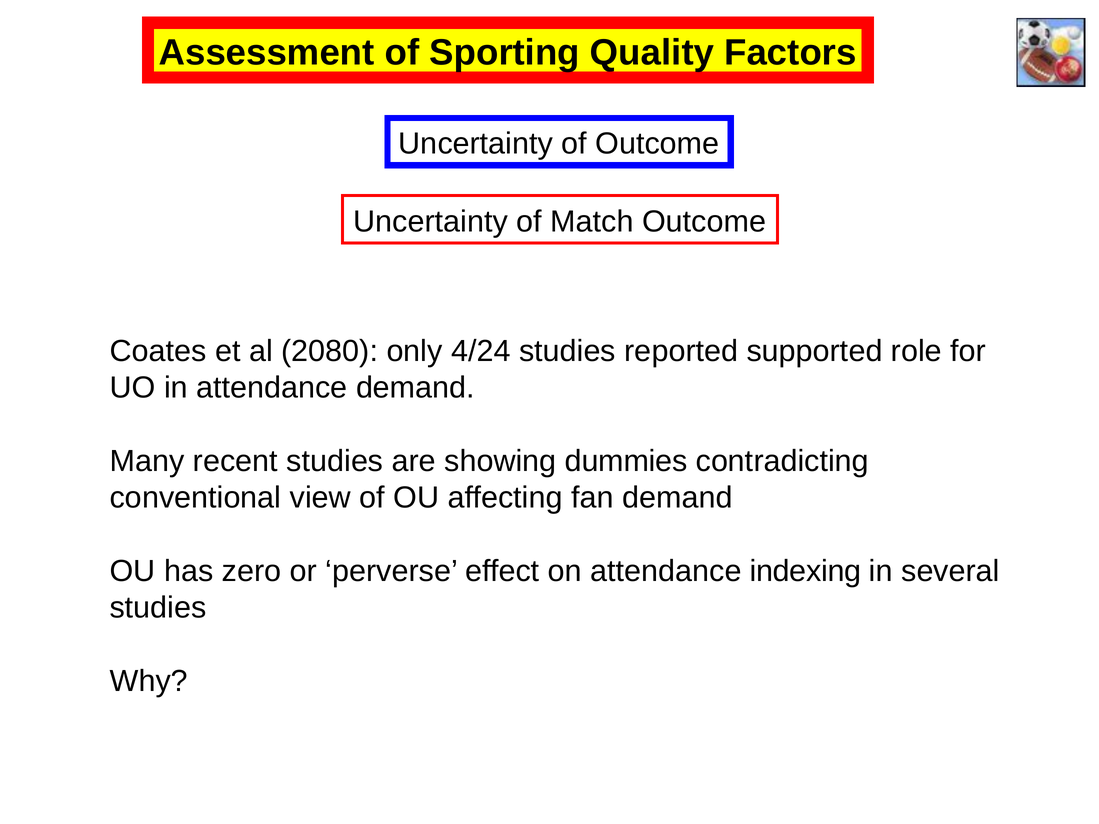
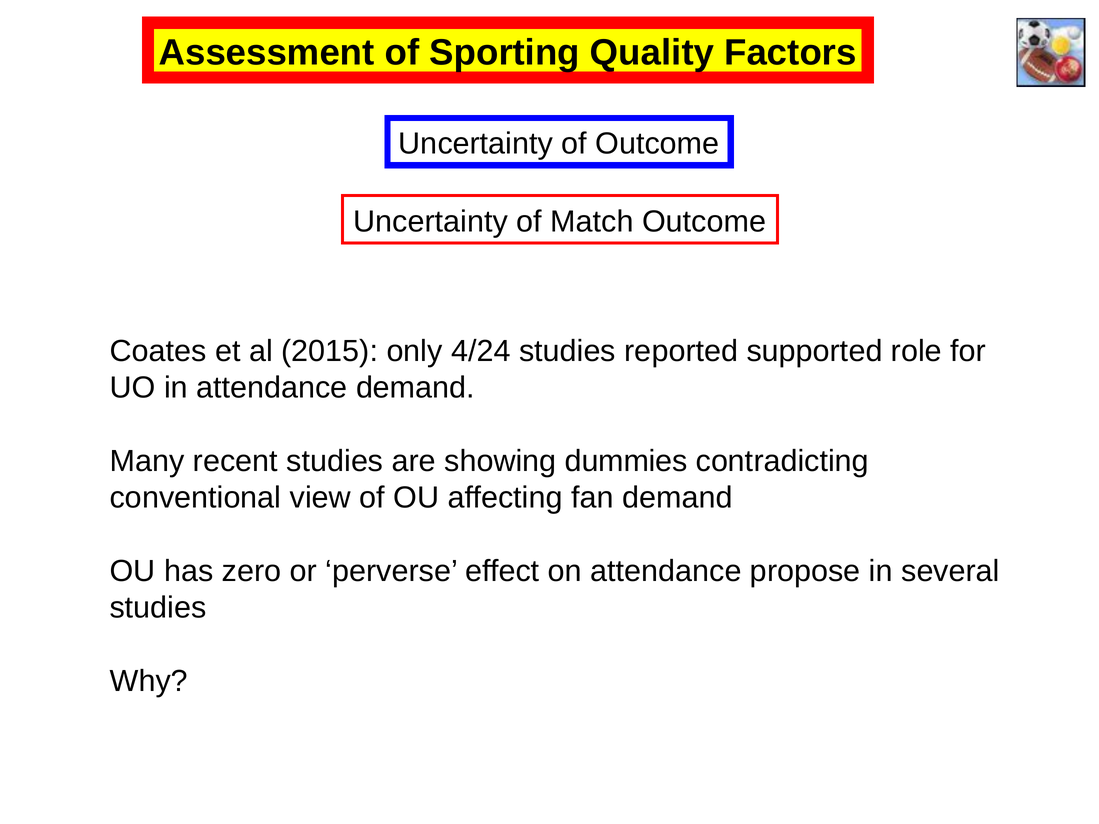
2080: 2080 -> 2015
indexing: indexing -> propose
